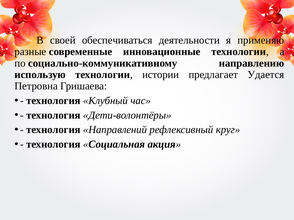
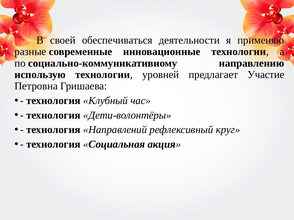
истории: истории -> уровней
Удается: Удается -> Участие
